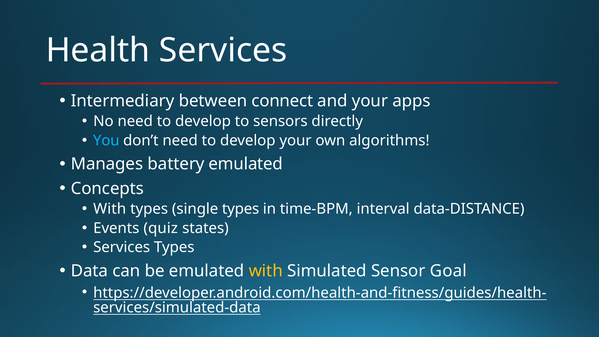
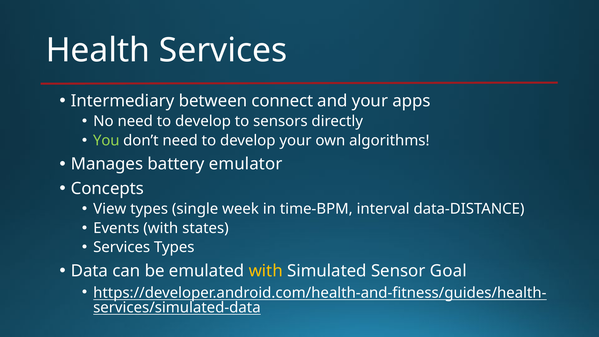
You colour: light blue -> light green
battery emulated: emulated -> emulator
With at (110, 209): With -> View
single types: types -> week
Events quiz: quiz -> with
